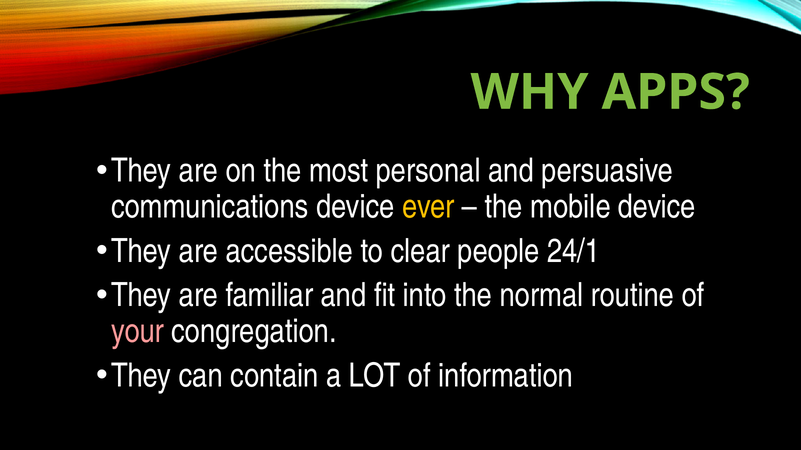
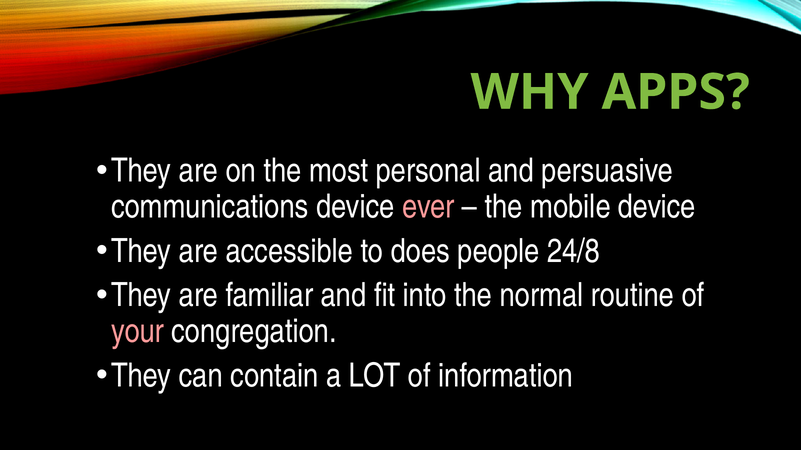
ever colour: yellow -> pink
clear: clear -> does
24/1: 24/1 -> 24/8
